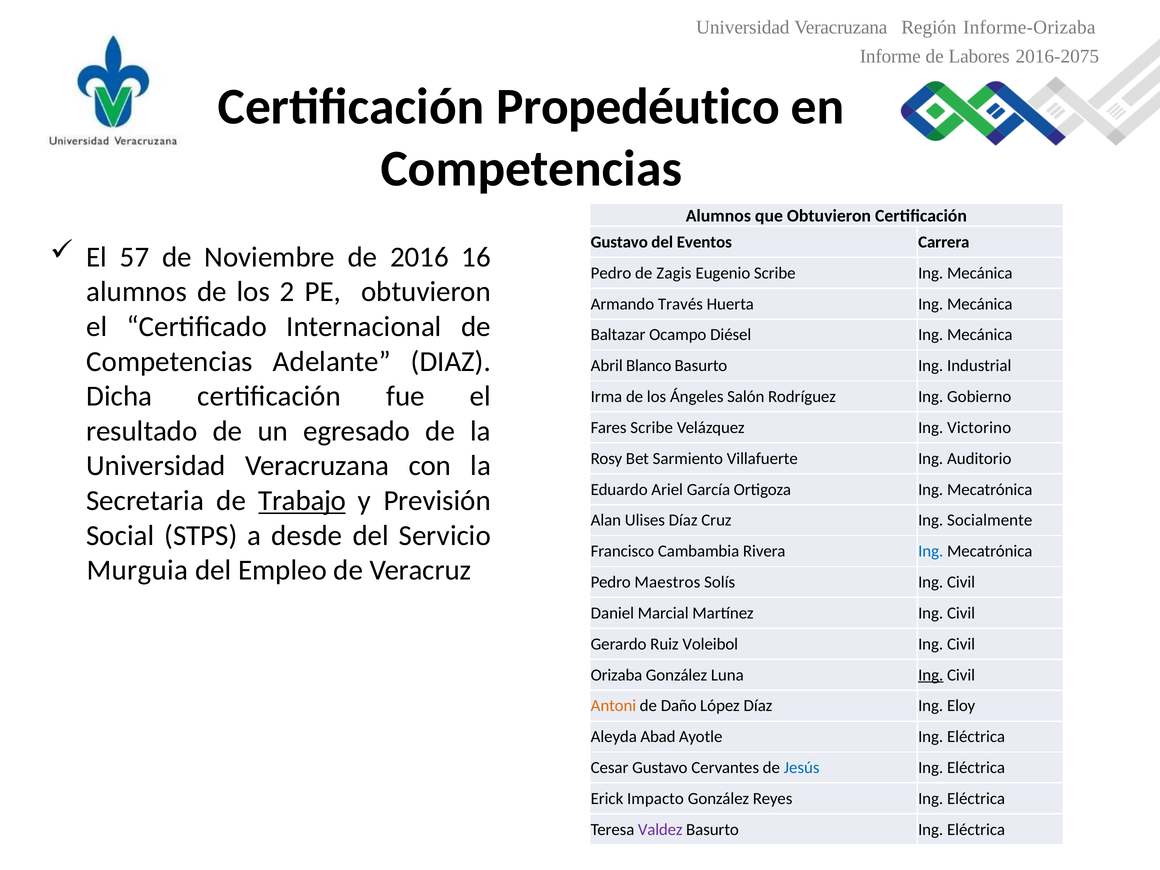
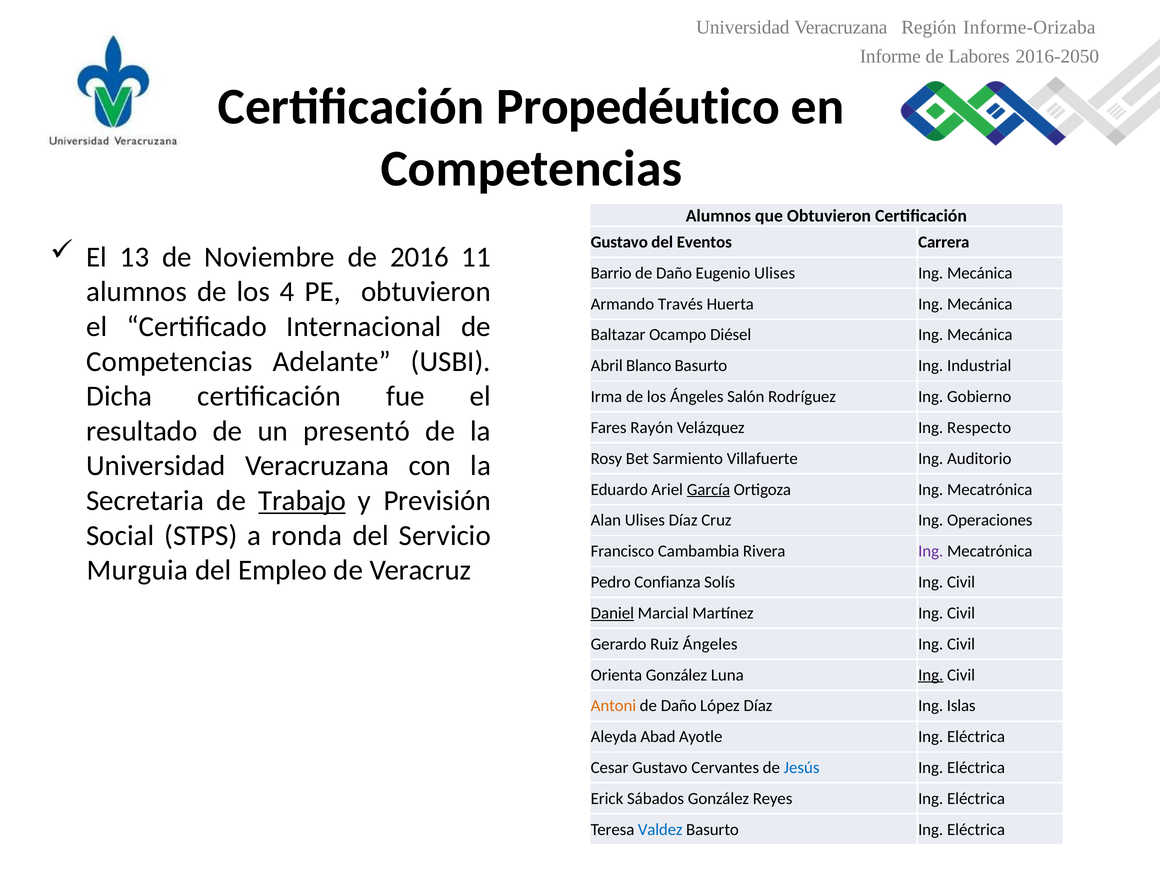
2016-2075: 2016-2075 -> 2016-2050
57: 57 -> 13
16: 16 -> 11
Pedro at (611, 273): Pedro -> Barrio
Zagis at (674, 273): Zagis -> Daño
Eugenio Scribe: Scribe -> Ulises
2: 2 -> 4
DIAZ: DIAZ -> USBI
egresado: egresado -> presentó
Fares Scribe: Scribe -> Rayón
Victorino: Victorino -> Respecto
García underline: none -> present
Socialmente: Socialmente -> Operaciones
desde: desde -> ronda
Ing at (931, 551) colour: blue -> purple
Maestros: Maestros -> Confianza
Daniel underline: none -> present
Ruiz Voleibol: Voleibol -> Ángeles
Orizaba: Orizaba -> Orienta
Eloy: Eloy -> Islas
Impacto: Impacto -> Sábados
Valdez colour: purple -> blue
